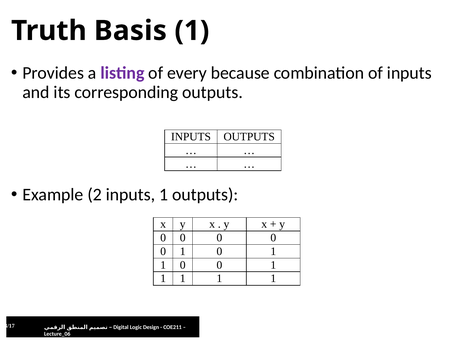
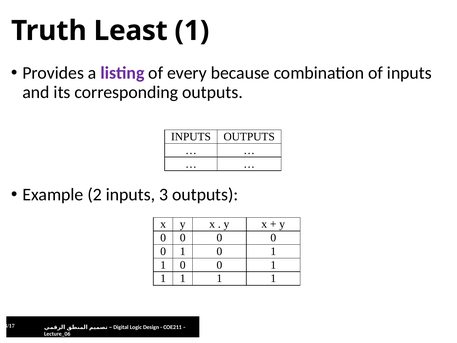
Basis: Basis -> Least
inputs 1: 1 -> 3
